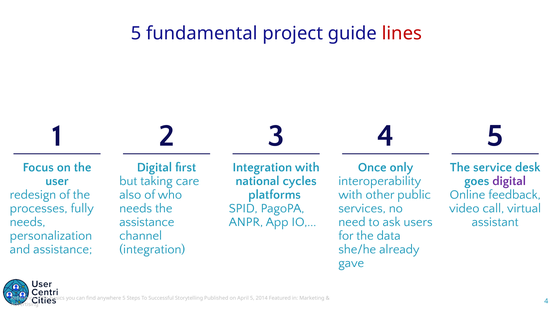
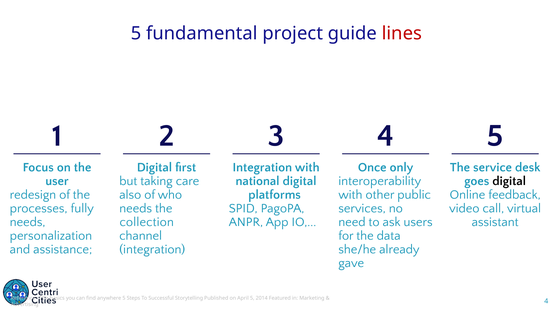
national cycles: cycles -> digital
digital at (509, 181) colour: purple -> black
assistance at (147, 222): assistance -> collection
